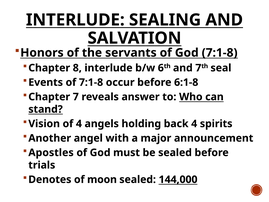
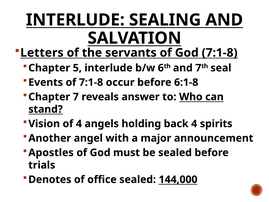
Honors: Honors -> Letters
8: 8 -> 5
moon: moon -> office
